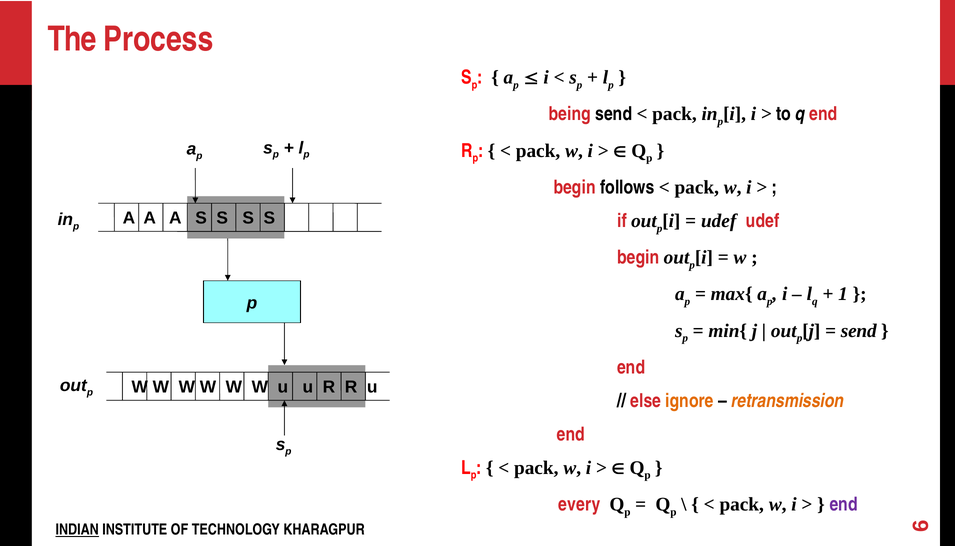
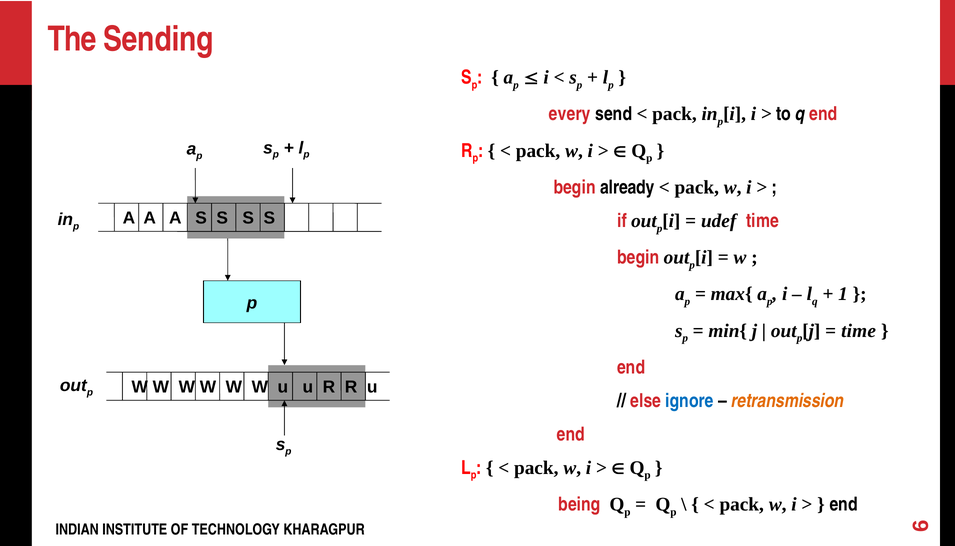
Process: Process -> Sending
being: being -> every
follows: follows -> already
udef udef: udef -> time
send at (859, 331): send -> time
ignore colour: orange -> blue
every: every -> being
end at (844, 504) colour: purple -> black
INDIAN underline: present -> none
